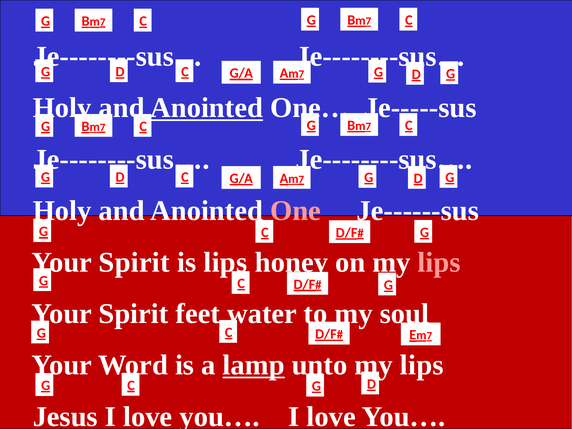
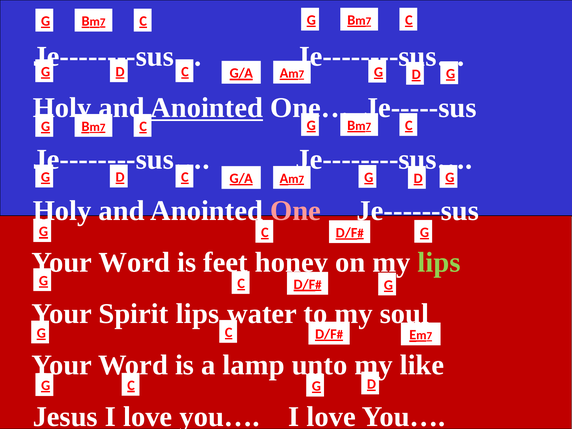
Spirit at (134, 262): Spirit -> Word
is lips: lips -> feet
lips at (439, 262) colour: pink -> light green
Spirit feet: feet -> lips
lamp underline: present -> none
lips at (422, 365): lips -> like
